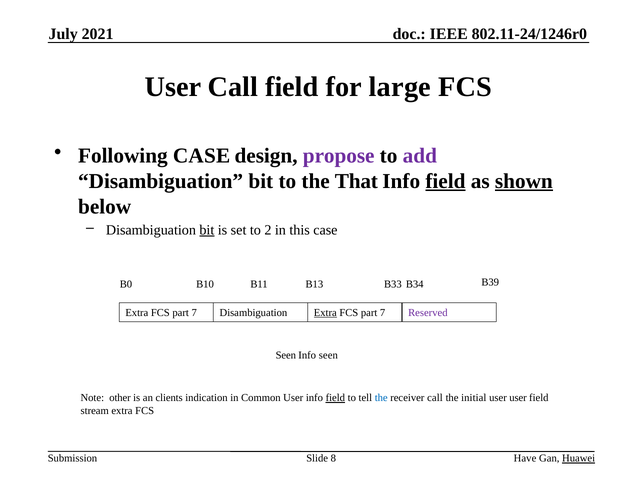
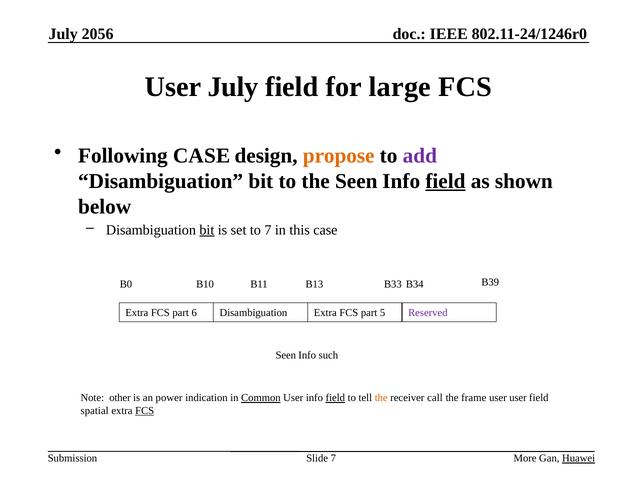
2021: 2021 -> 2056
User Call: Call -> July
propose colour: purple -> orange
the That: That -> Seen
shown underline: present -> none
to 2: 2 -> 7
7 at (194, 313): 7 -> 6
Extra at (325, 313) underline: present -> none
7 at (383, 313): 7 -> 5
Info seen: seen -> such
clients: clients -> power
Common underline: none -> present
the at (381, 398) colour: blue -> orange
initial: initial -> frame
stream: stream -> spatial
FCS at (145, 410) underline: none -> present
Have: Have -> More
Slide 8: 8 -> 7
